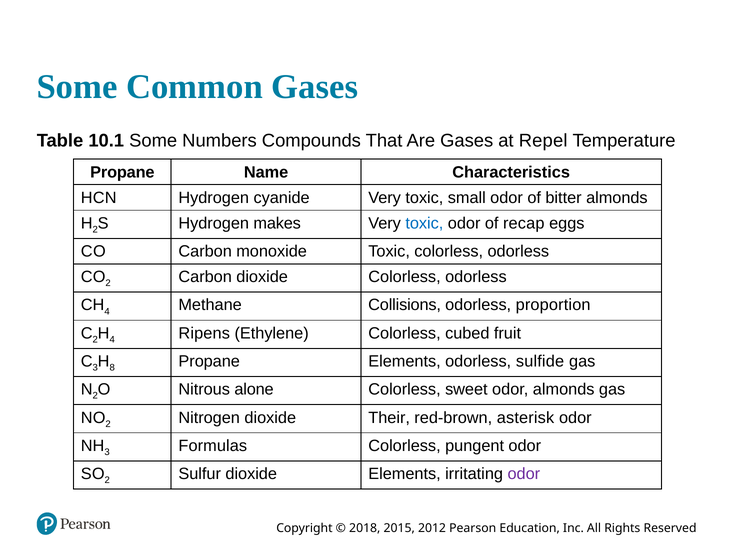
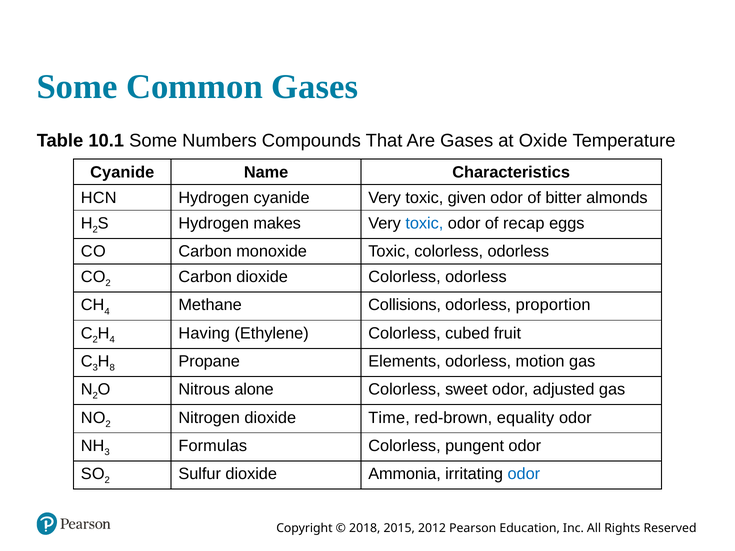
Repel: Repel -> Oxide
Propane at (122, 172): Propane -> Cyanide
small: small -> given
Ripens: Ripens -> Having
sulfide: sulfide -> motion
odor almonds: almonds -> adjusted
Their: Their -> Time
asterisk: asterisk -> equality
dioxide Elements: Elements -> Ammonia
odor at (524, 474) colour: purple -> blue
